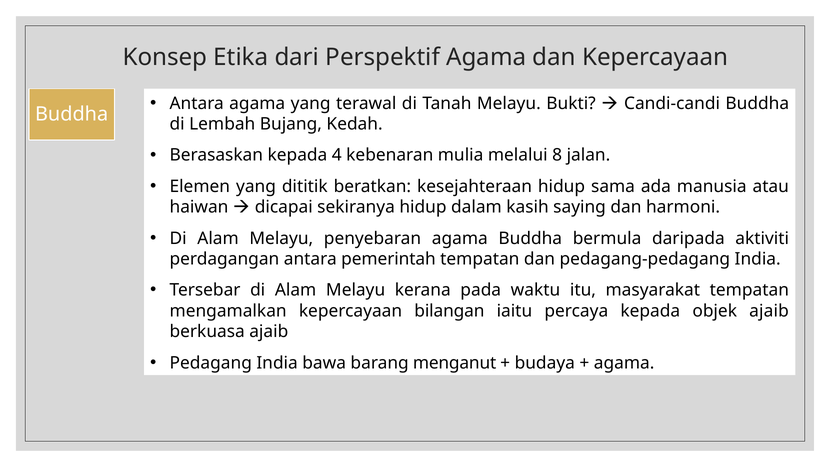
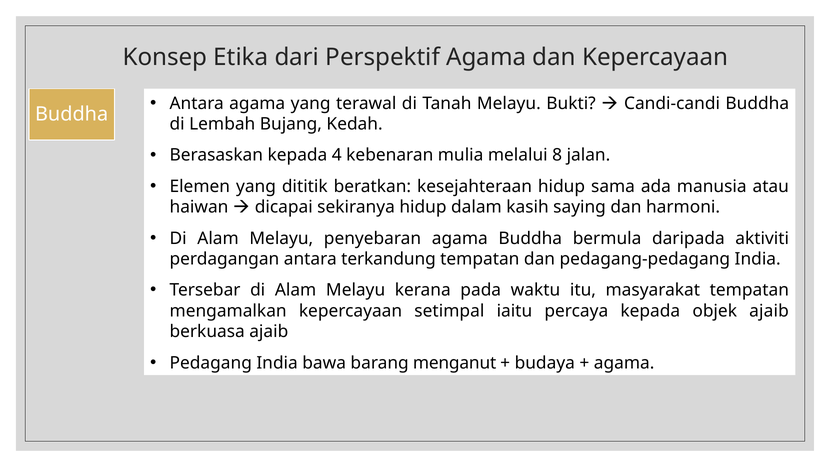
pemerintah: pemerintah -> terkandung
bilangan: bilangan -> setimpal
